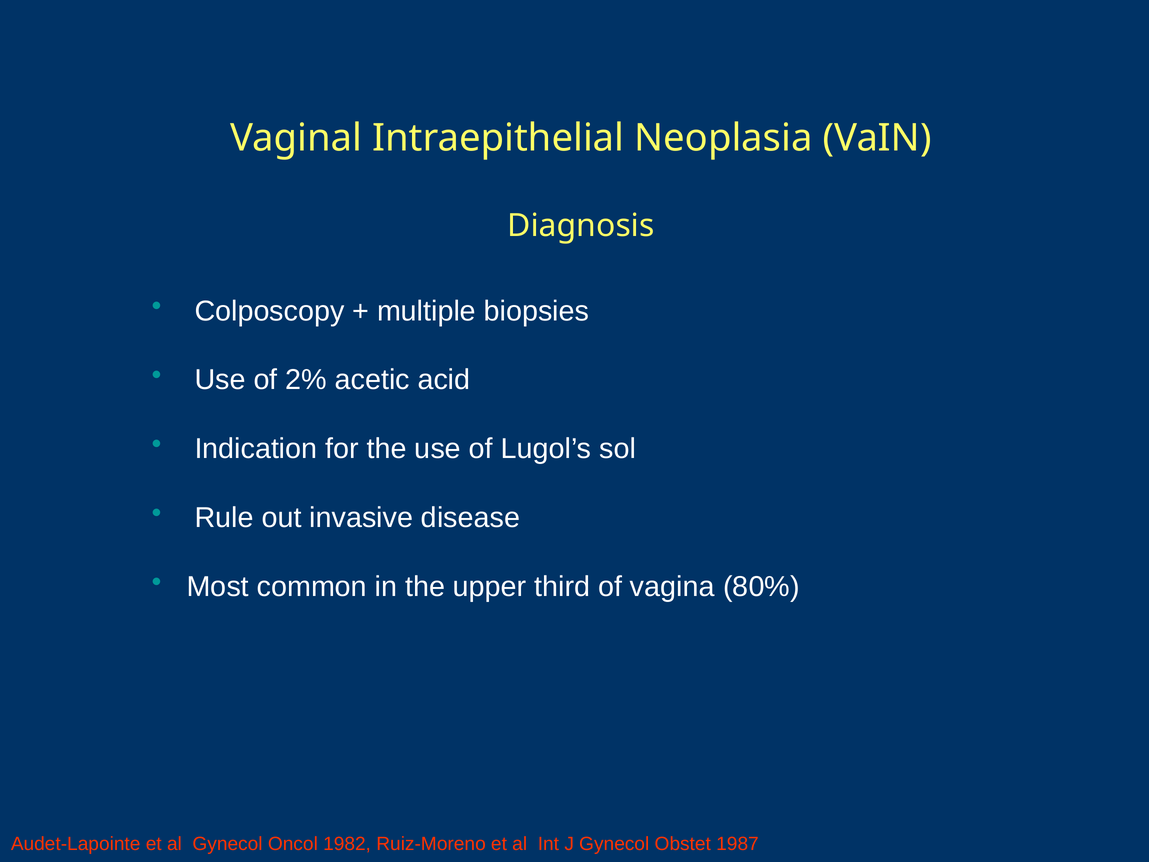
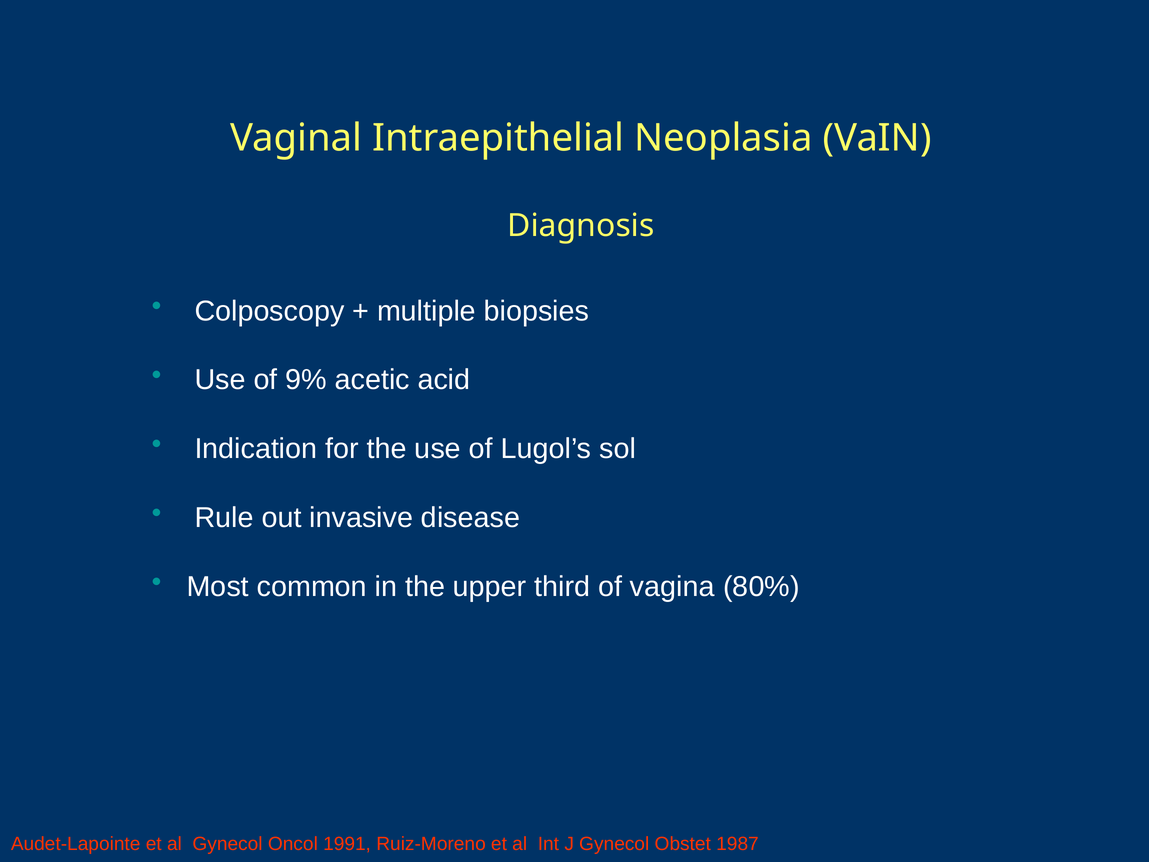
2%: 2% -> 9%
1982: 1982 -> 1991
